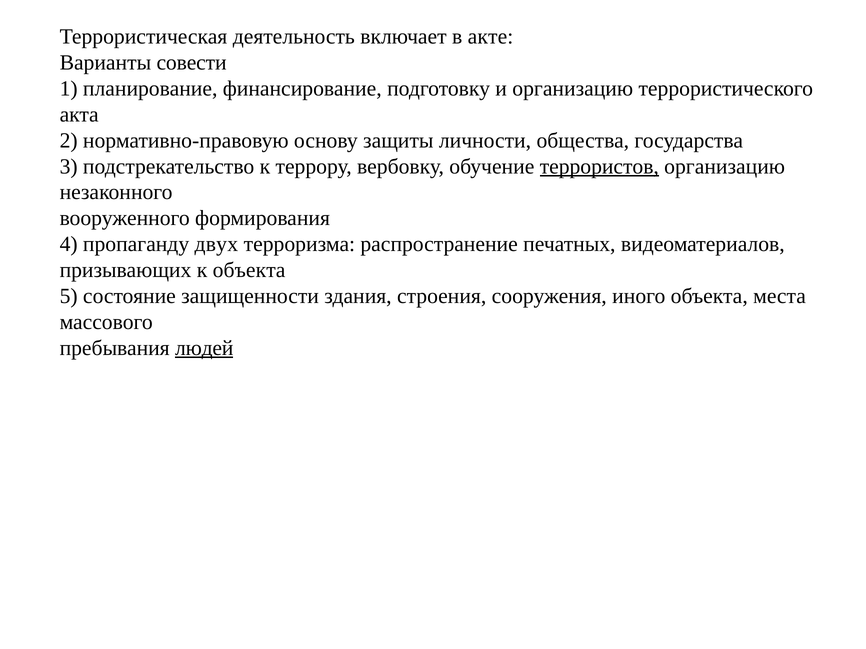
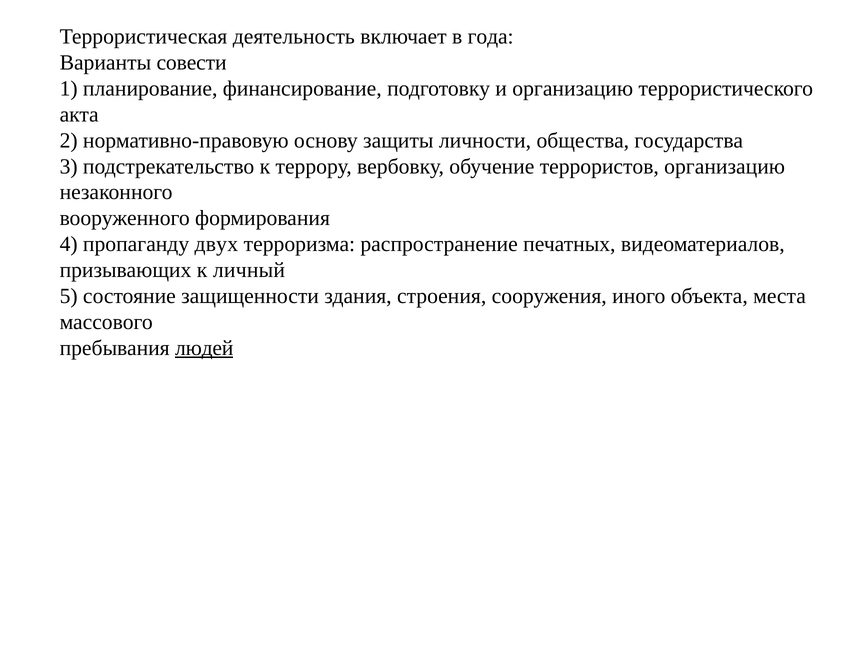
акте: акте -> года
террористов underline: present -> none
к объекта: объекта -> личный
